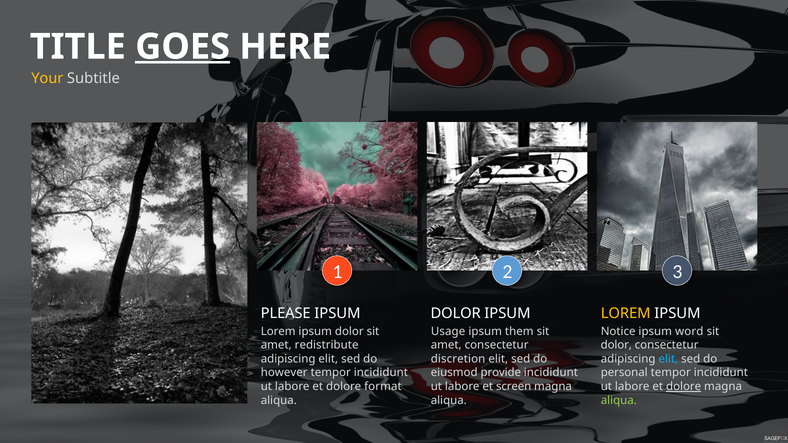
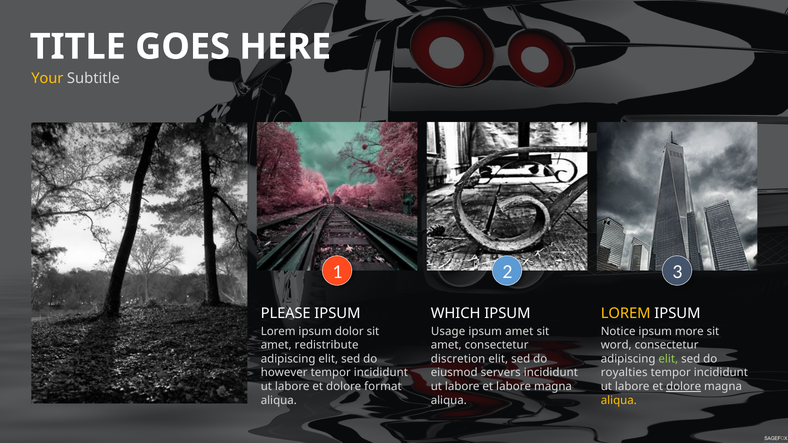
GOES underline: present -> none
DOLOR at (456, 314): DOLOR -> WHICH
ipsum them: them -> amet
word: word -> more
dolor at (616, 345): dolor -> word
elit at (668, 359) colour: light blue -> light green
provide: provide -> servers
personal: personal -> royalties
et screen: screen -> labore
aliqua at (619, 401) colour: light green -> yellow
